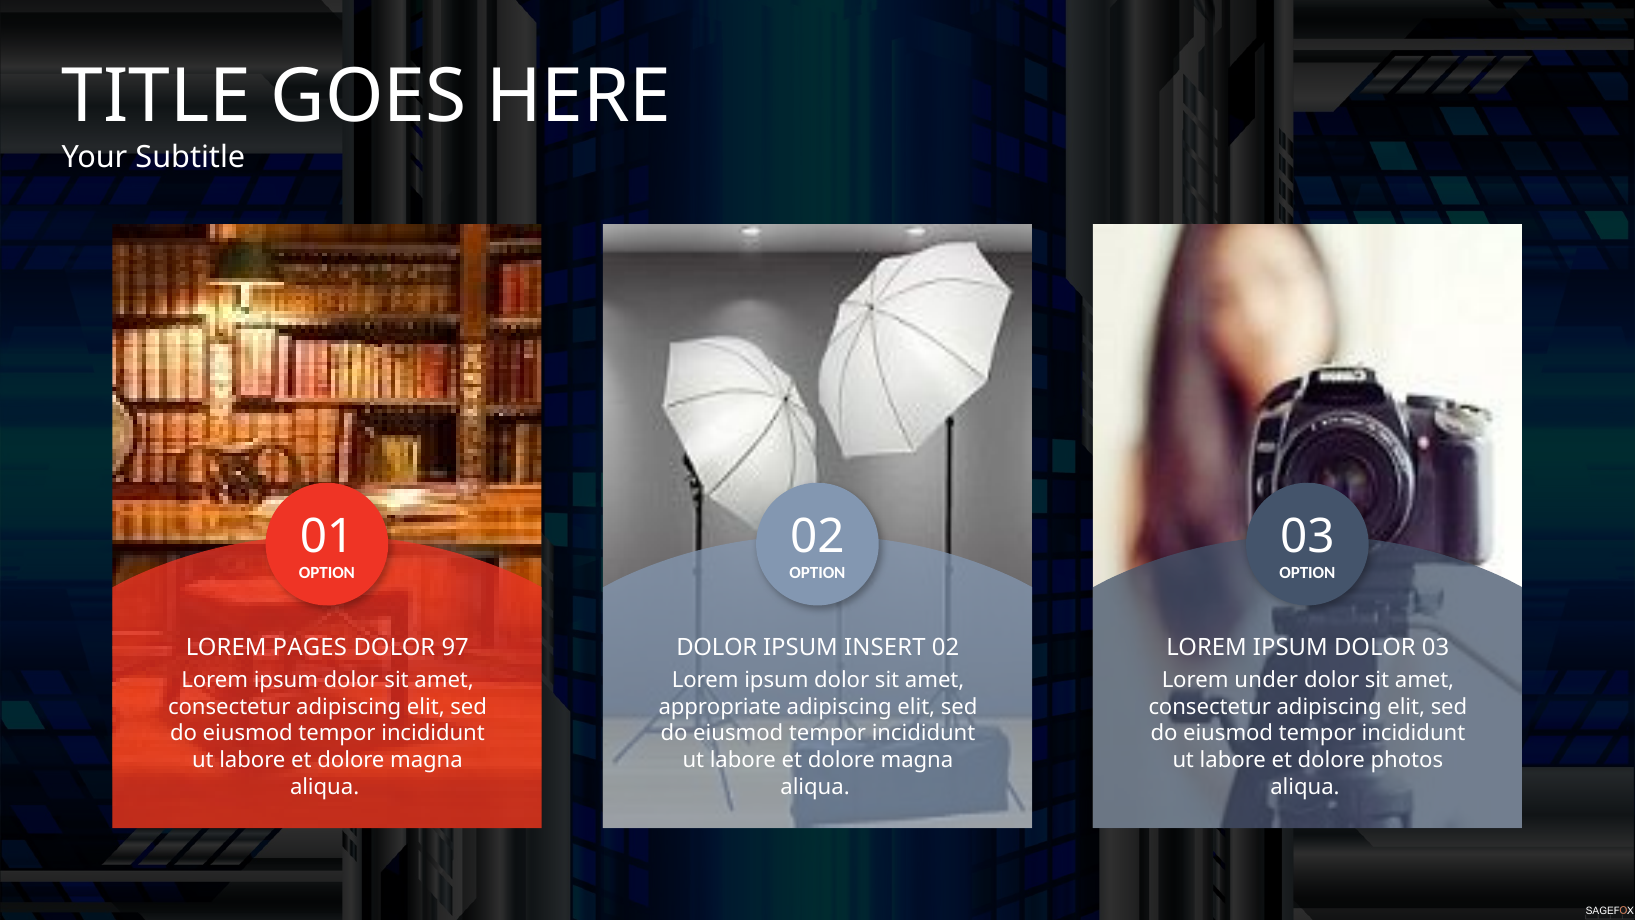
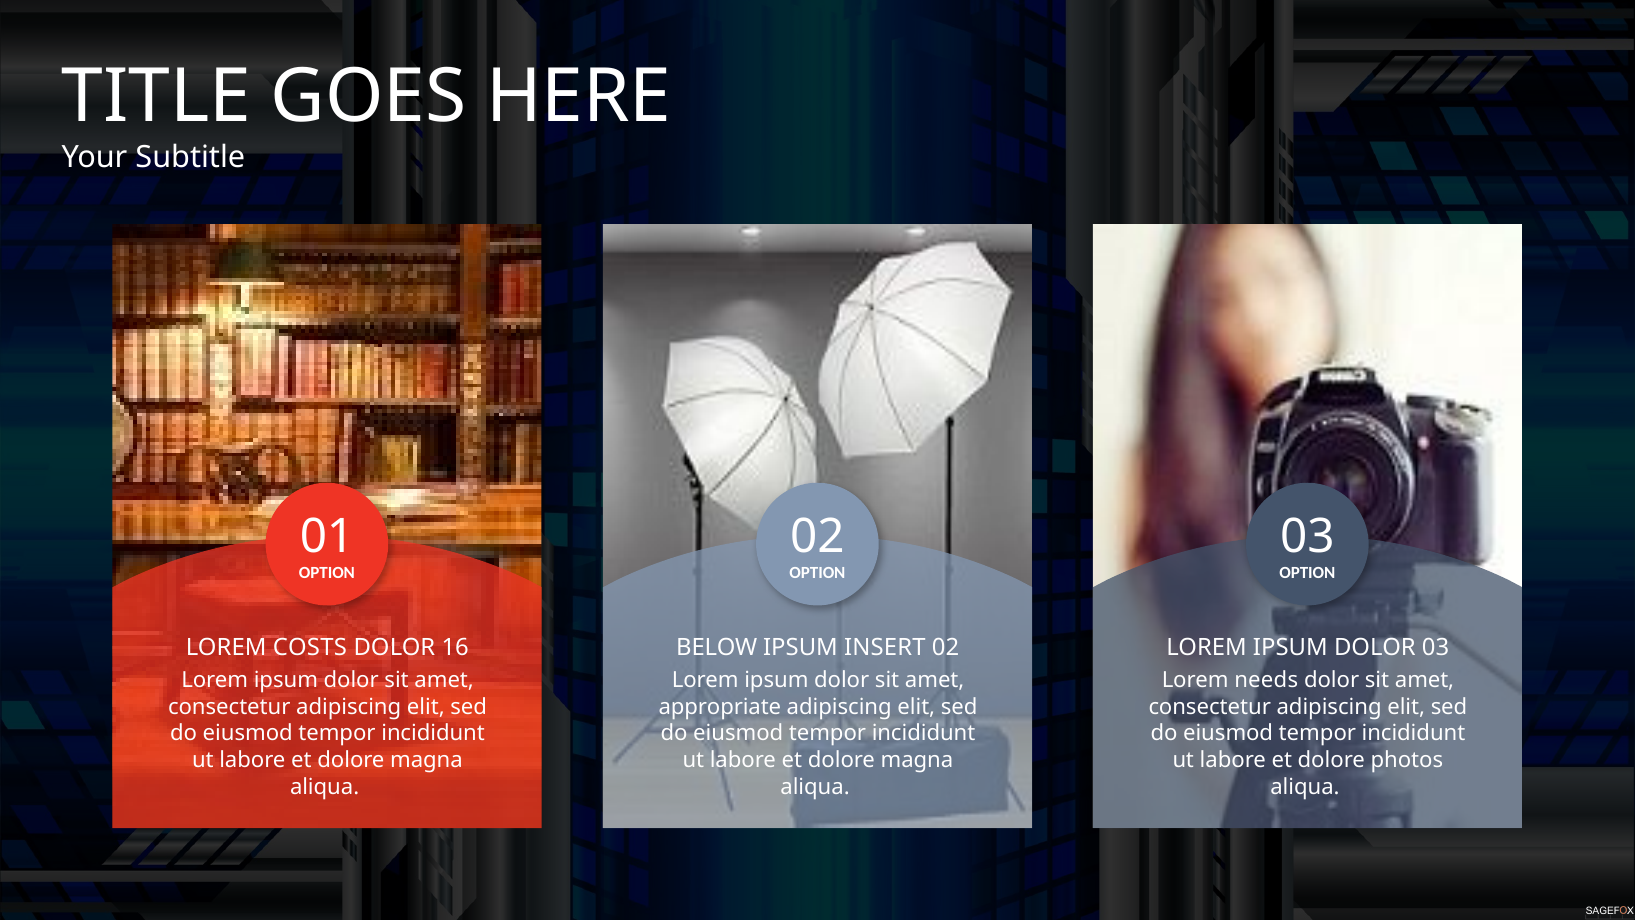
PAGES: PAGES -> COSTS
97: 97 -> 16
DOLOR at (717, 648): DOLOR -> BELOW
under: under -> needs
